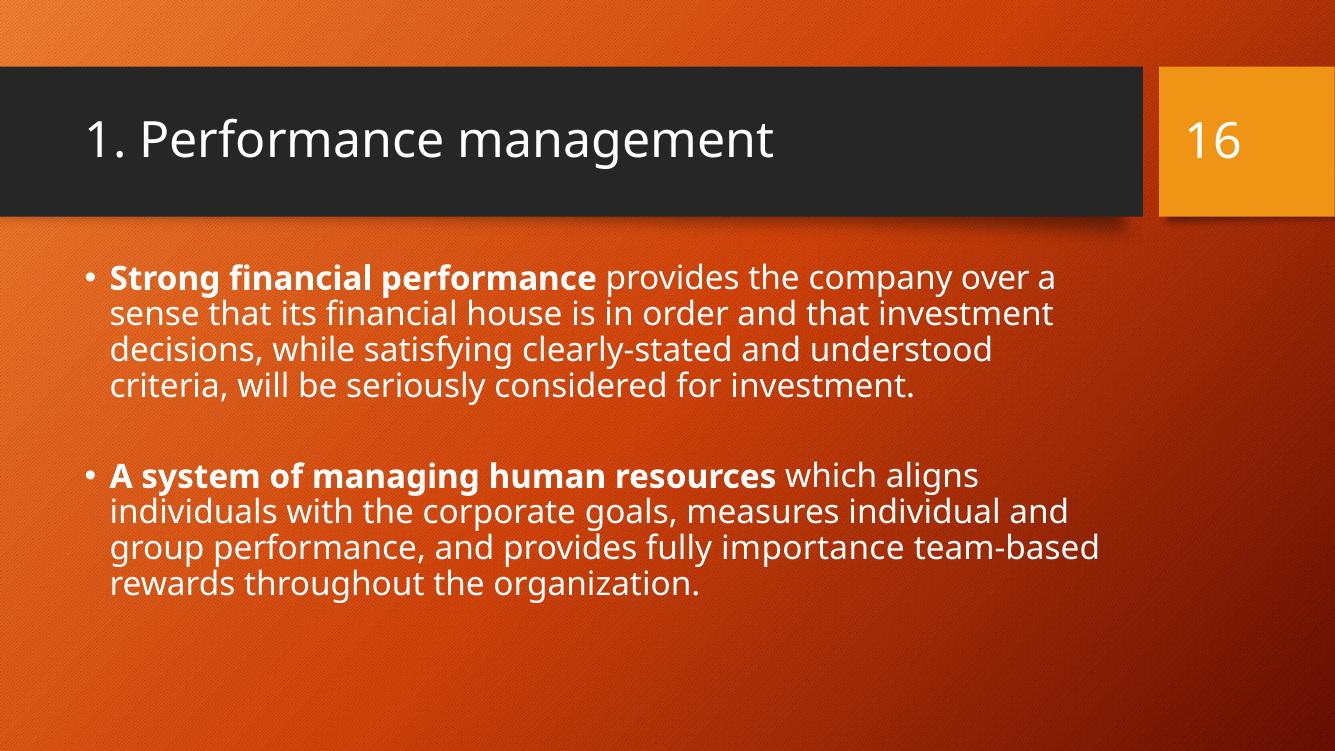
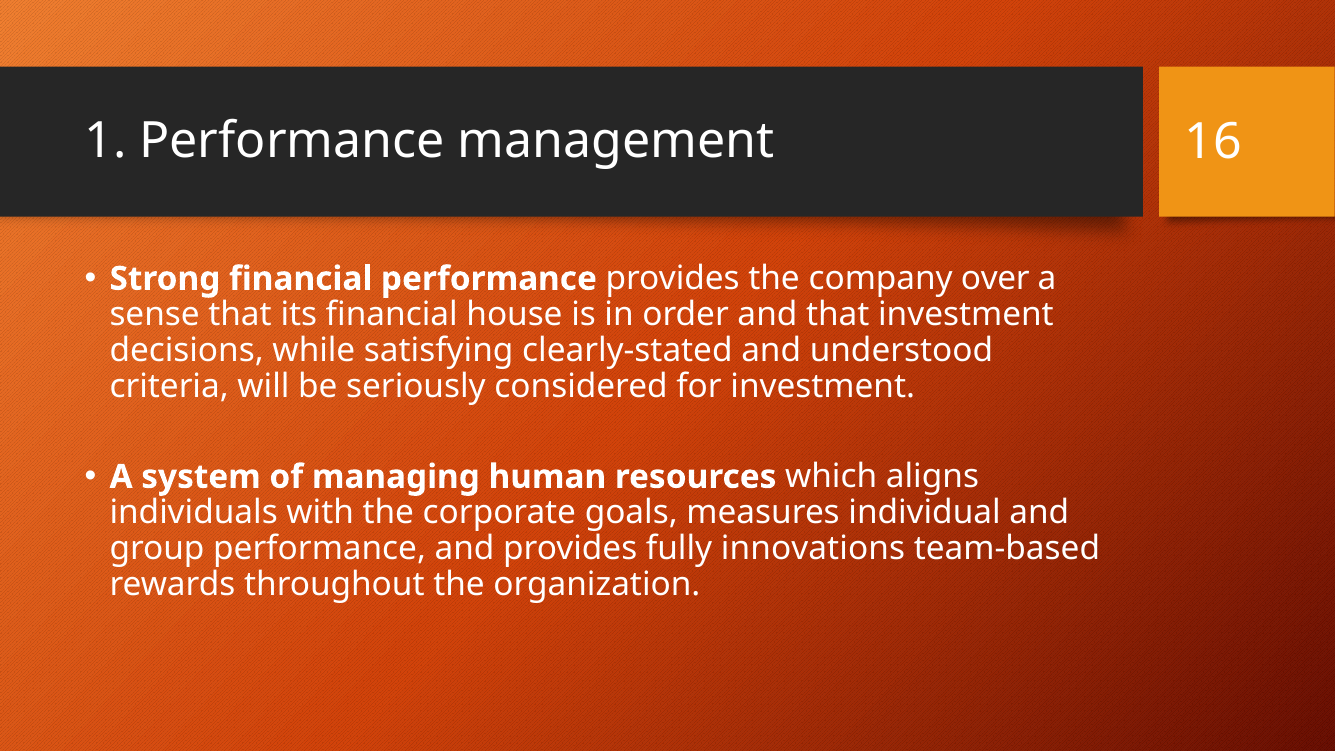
importance: importance -> innovations
